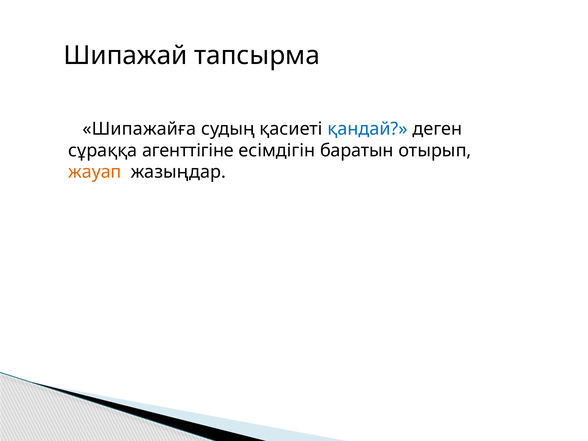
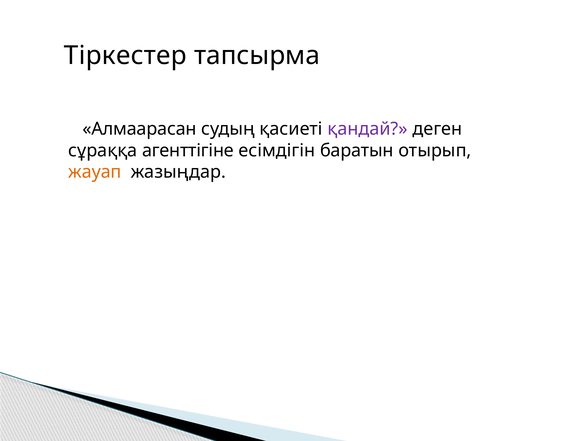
Шипажай: Шипажай -> Тіркестер
Шипажайға: Шипажайға -> Алмаарасан
қандай colour: blue -> purple
